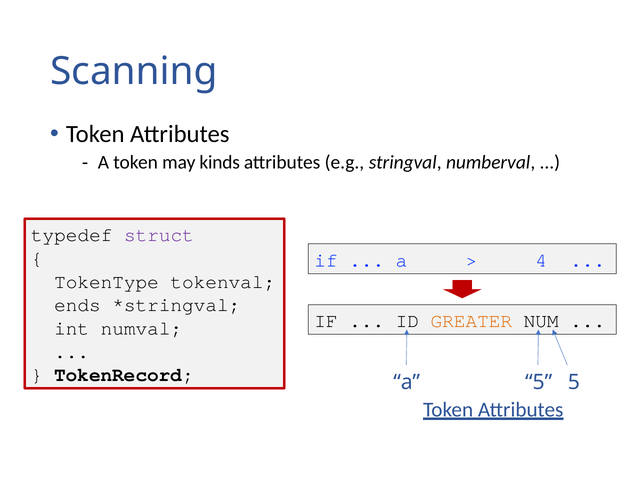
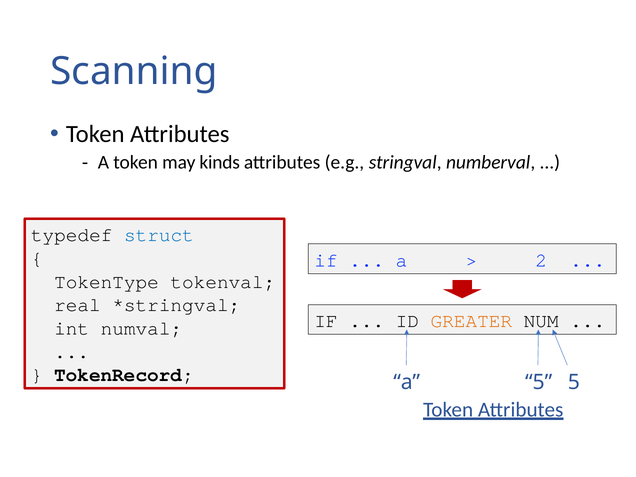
struct colour: purple -> blue
4: 4 -> 2
ends: ends -> real
